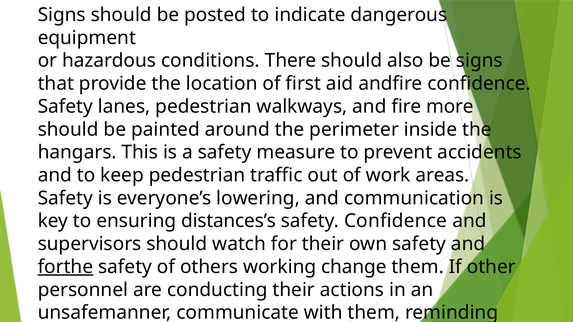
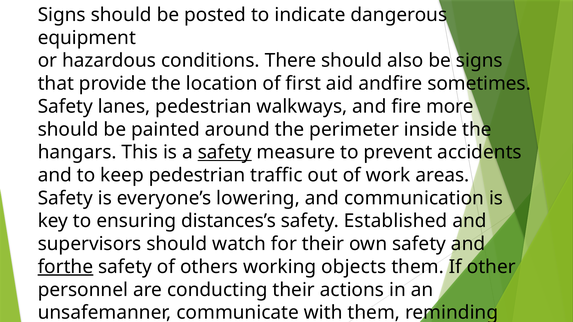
andfire confidence: confidence -> sometimes
safety at (225, 152) underline: none -> present
safety Confidence: Confidence -> Established
change: change -> objects
